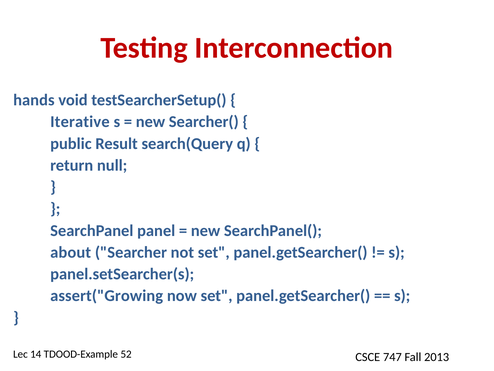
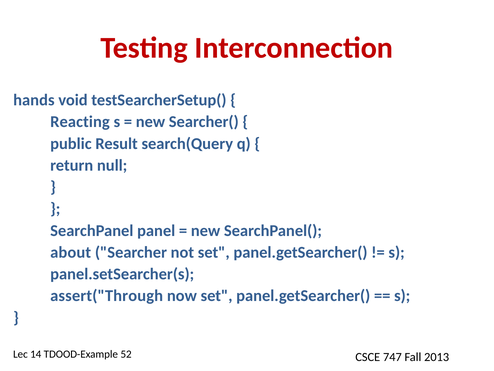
Iterative: Iterative -> Reacting
assert("Growing: assert("Growing -> assert("Through
